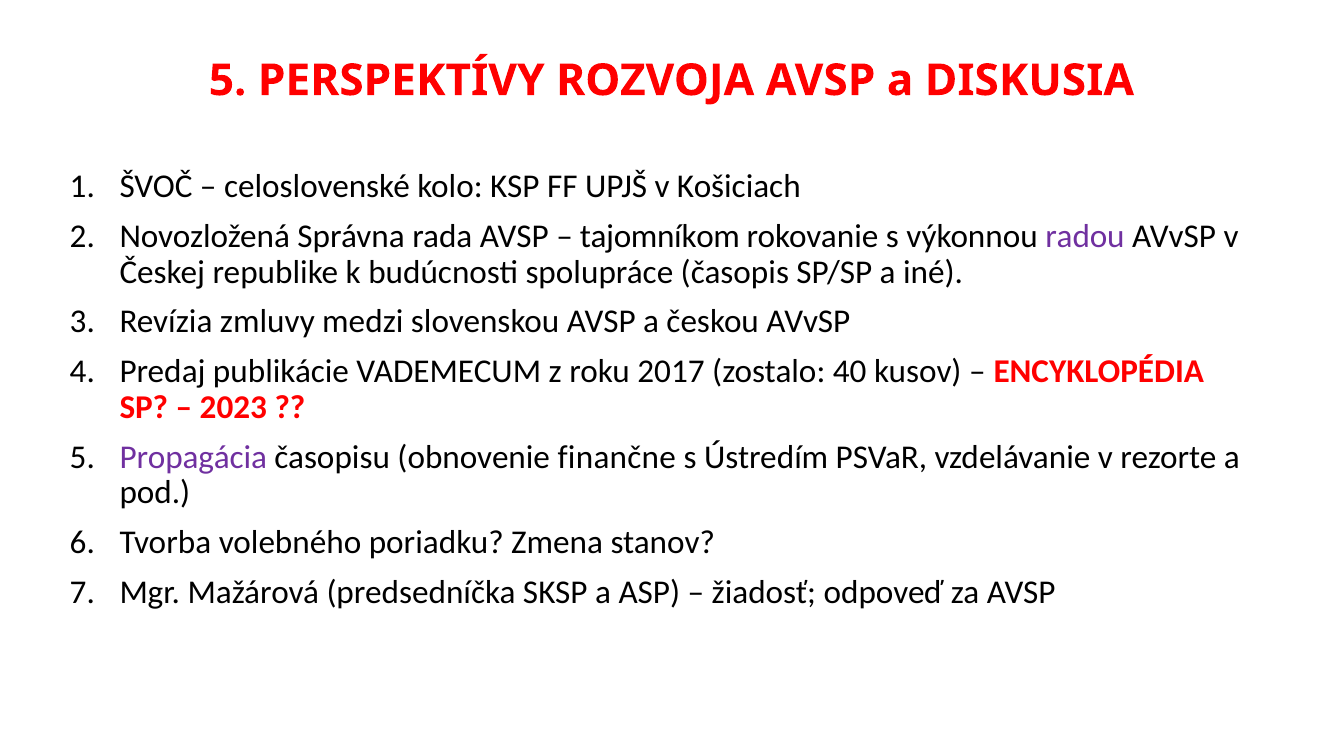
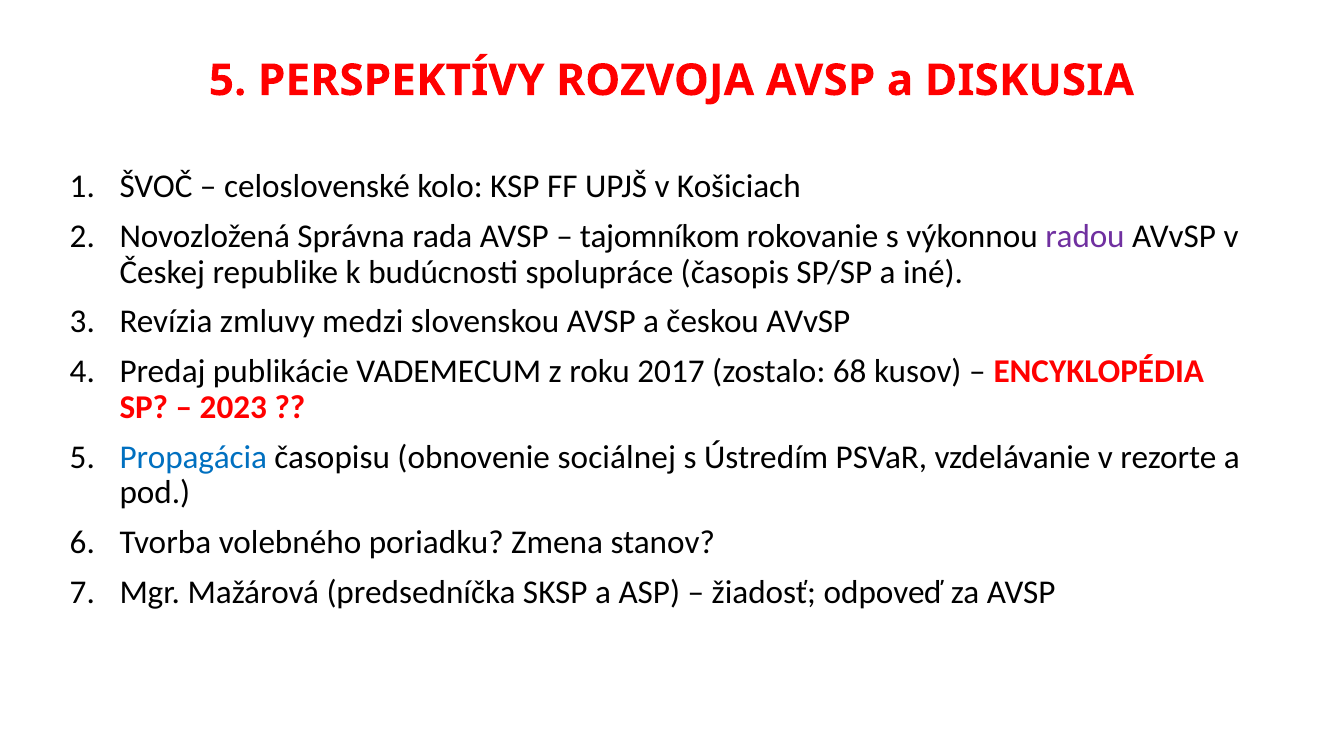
40: 40 -> 68
Propagácia colour: purple -> blue
finančne: finančne -> sociálnej
